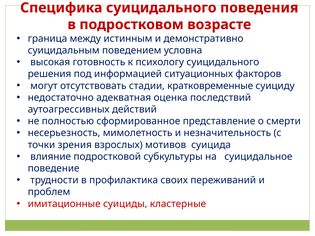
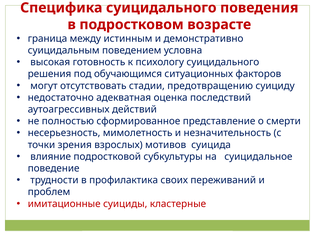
информацией: информацией -> обучающимся
кратковременные: кратковременные -> предотвращению
